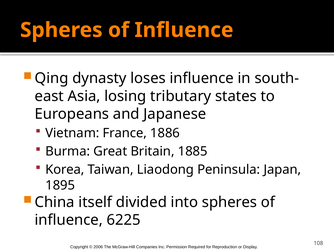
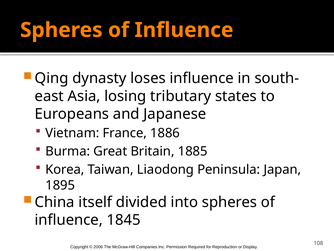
6225: 6225 -> 1845
